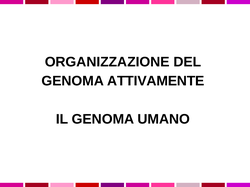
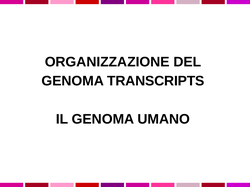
ATTIVAMENTE: ATTIVAMENTE -> TRANSCRIPTS
